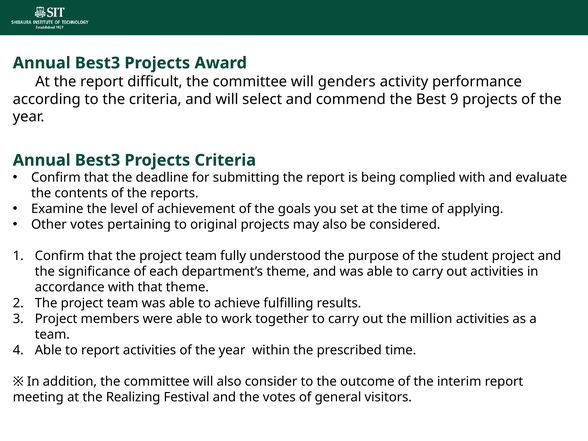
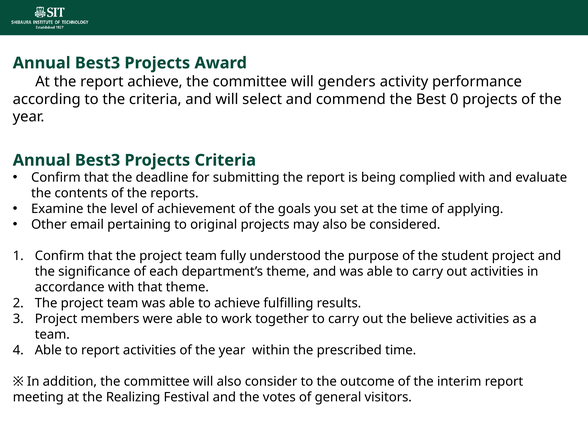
report difficult: difficult -> achieve
9: 9 -> 0
Other votes: votes -> email
million: million -> believe
